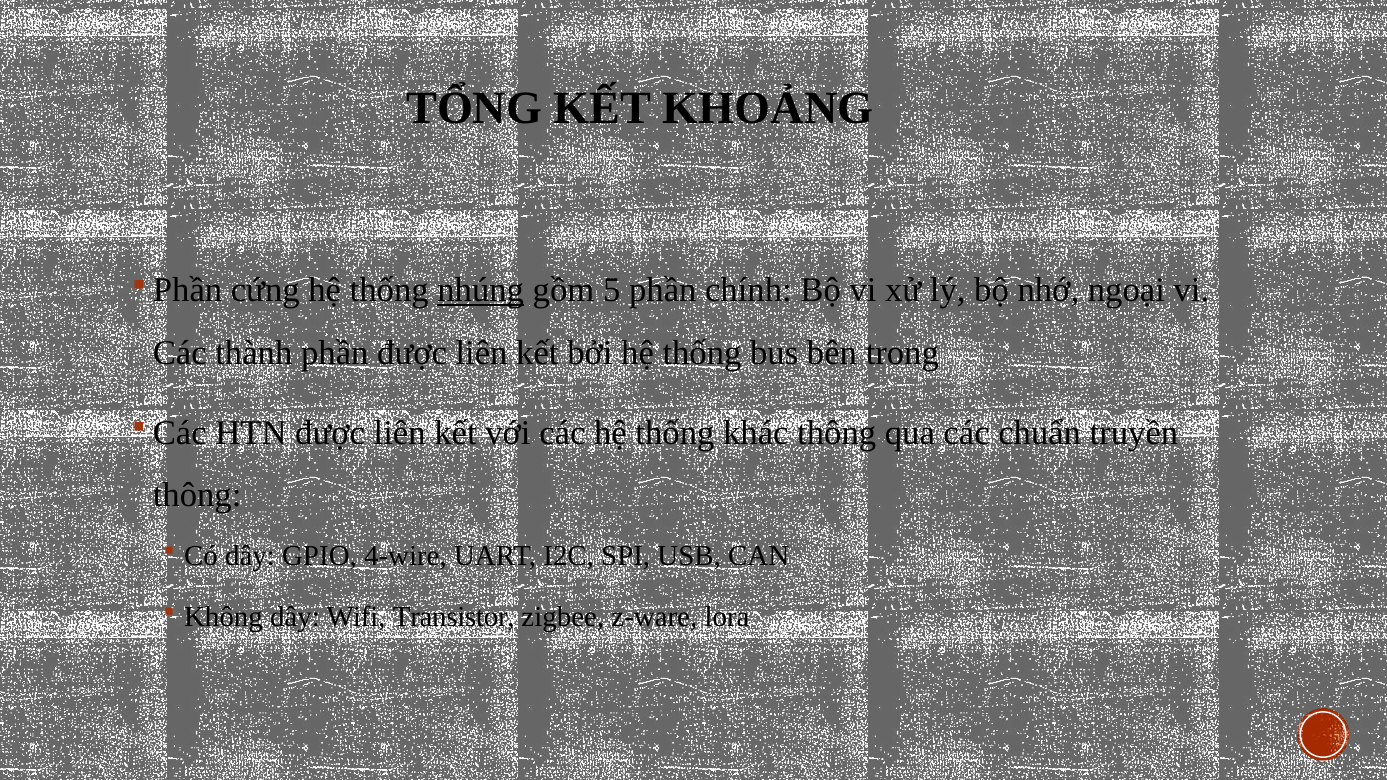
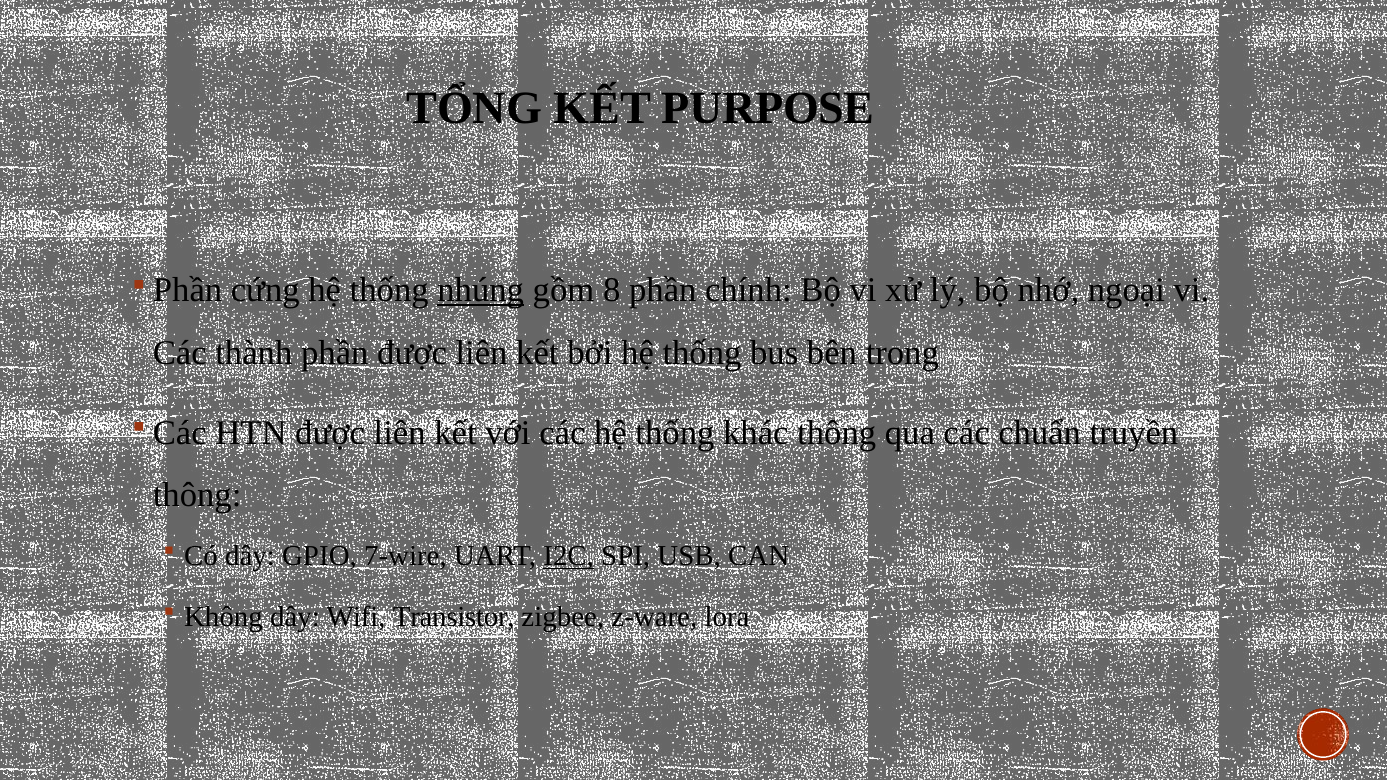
KHOẢNG: KHOẢNG -> PURPOSE
5: 5 -> 8
4-wire: 4-wire -> 7-wire
I2C underline: none -> present
